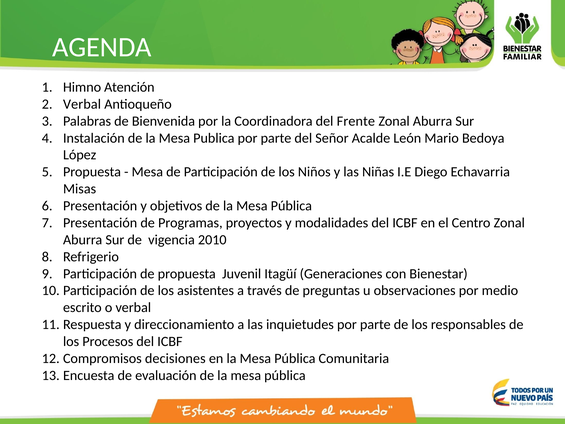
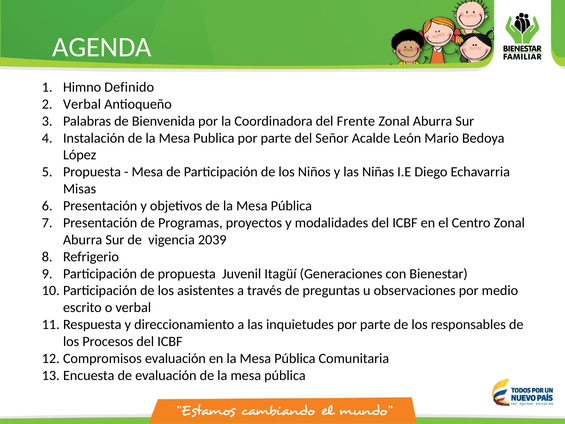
Atención: Atención -> Definido
2010: 2010 -> 2039
decisiones at (175, 358): decisiones -> evaluación
